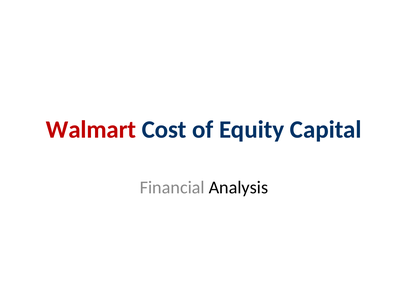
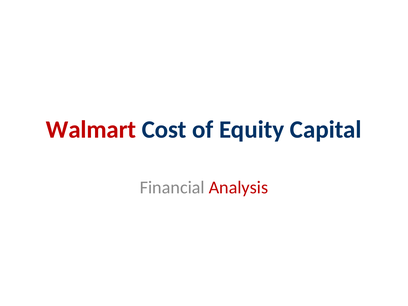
Analysis colour: black -> red
